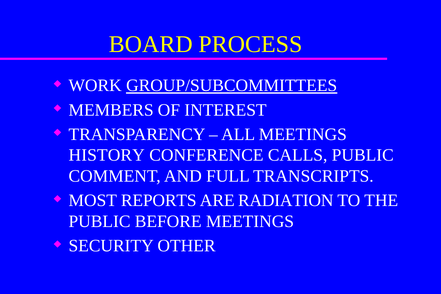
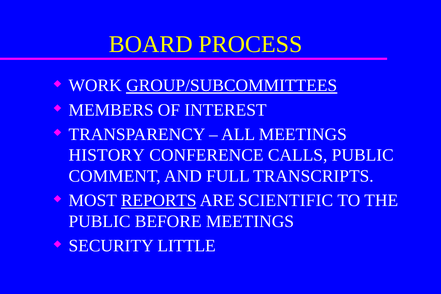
REPORTS underline: none -> present
RADIATION: RADIATION -> SCIENTIFIC
OTHER: OTHER -> LITTLE
